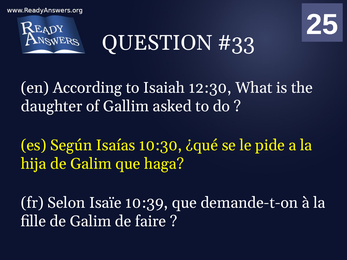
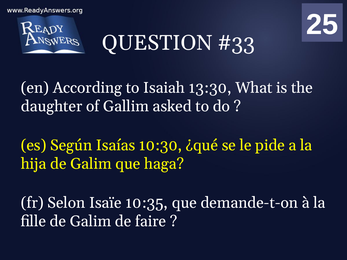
12:30: 12:30 -> 13:30
10:39: 10:39 -> 10:35
